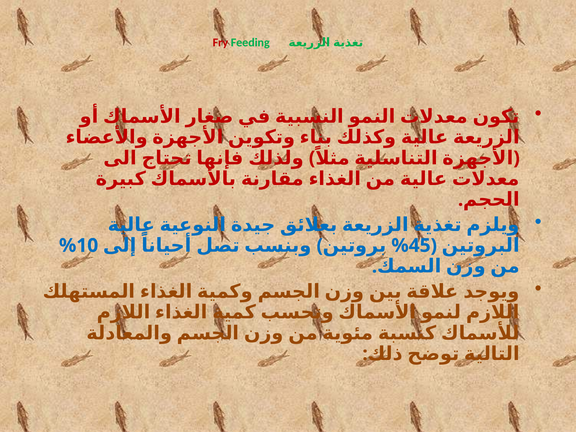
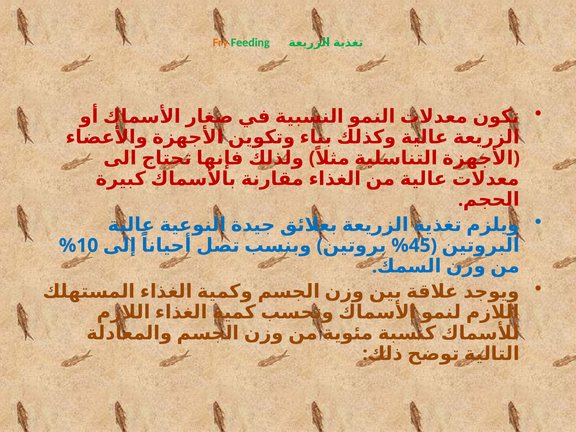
Fry colour: red -> orange
